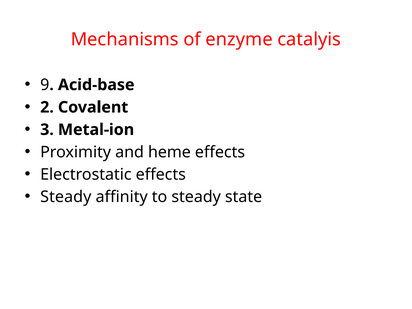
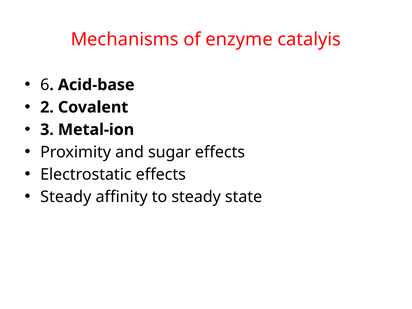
9: 9 -> 6
heme: heme -> sugar
